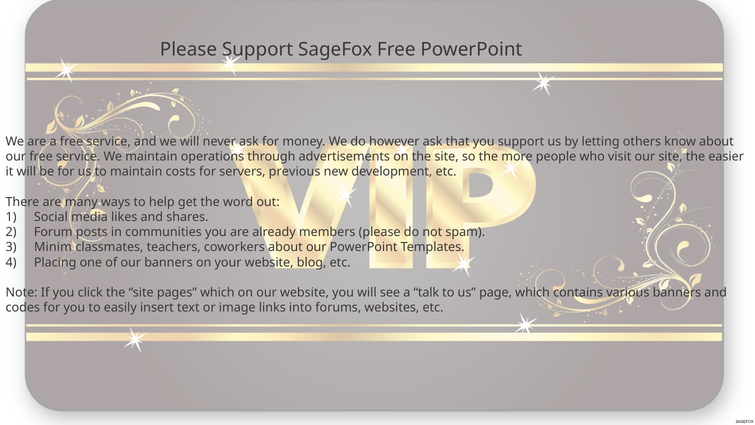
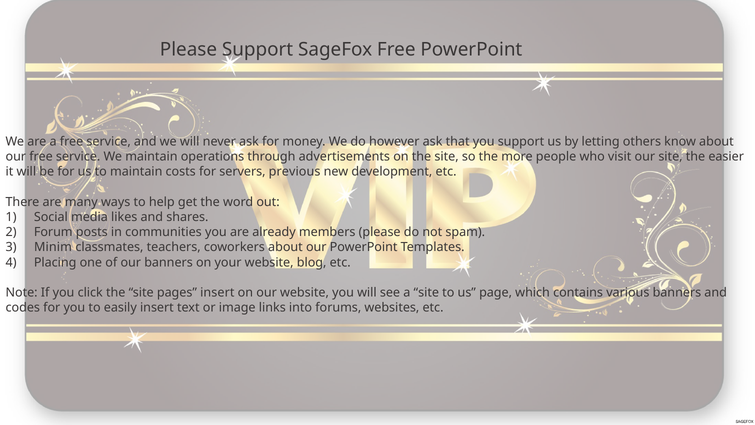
pages which: which -> insert
a talk: talk -> site
